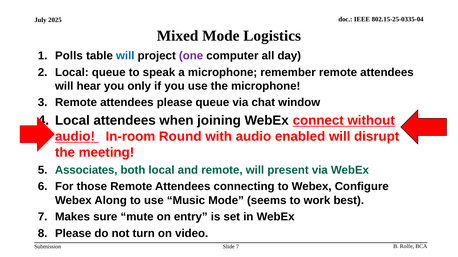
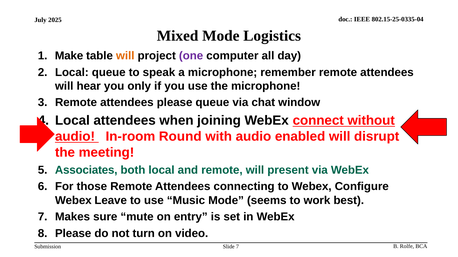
Polls: Polls -> Make
will at (125, 56) colour: blue -> orange
Along: Along -> Leave
